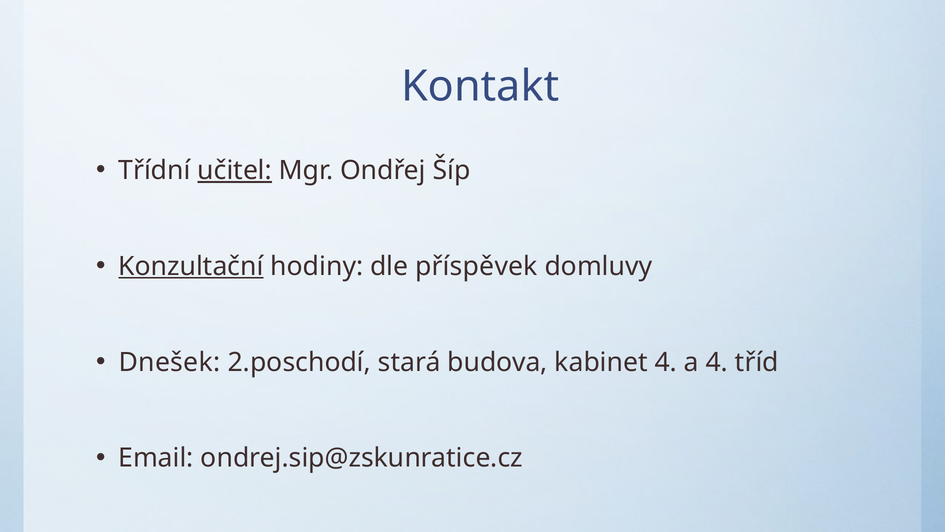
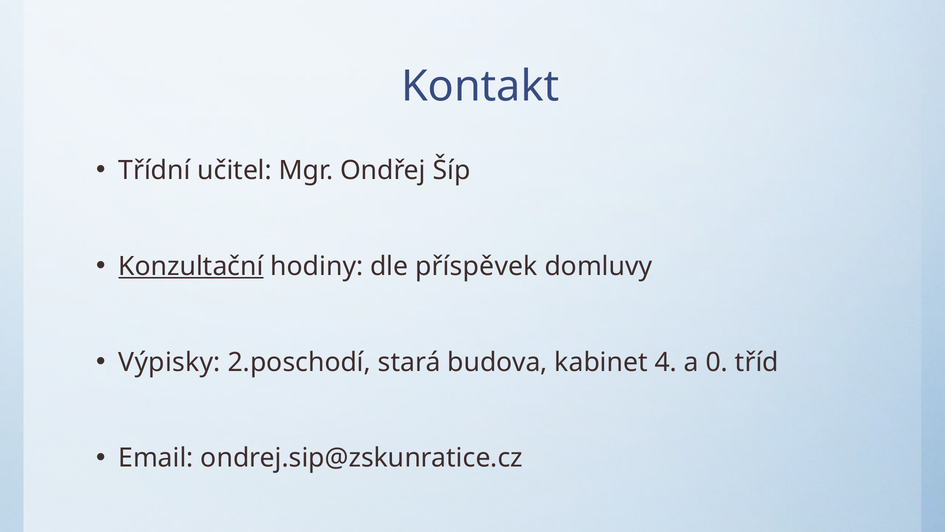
učitel underline: present -> none
Dnešek: Dnešek -> Výpisky
a 4: 4 -> 0
